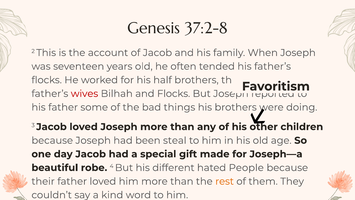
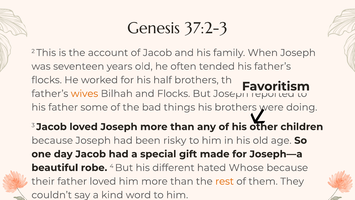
37:2-8: 37:2-8 -> 37:2-3
wives colour: red -> orange
steal: steal -> risky
People: People -> Whose
